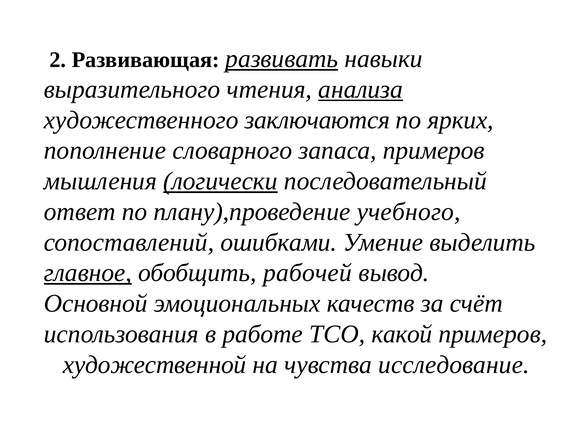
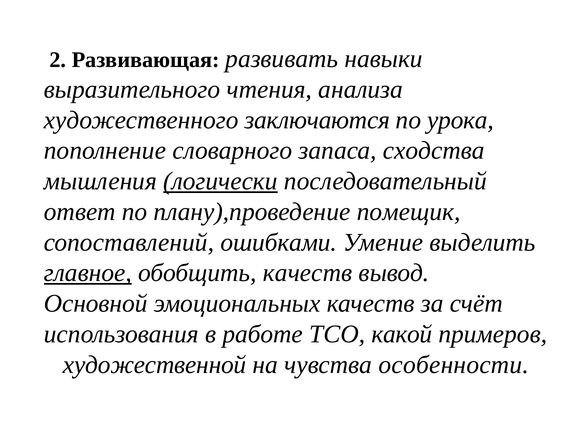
развивать underline: present -> none
анализа underline: present -> none
ярких: ярких -> урока
запаса примеров: примеров -> сходства
учебного: учебного -> помещик
обобщить рабочей: рабочей -> качеств
исследование: исследование -> особенности
